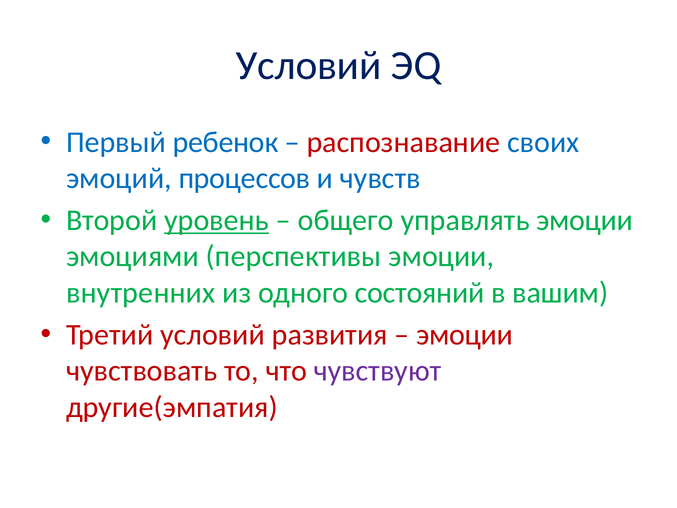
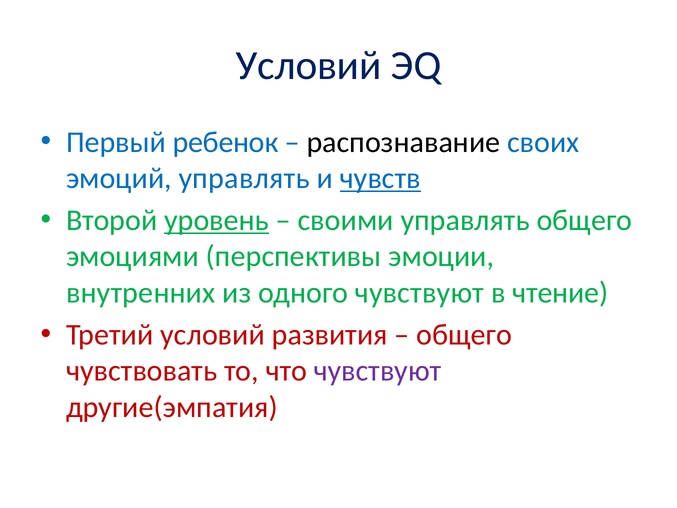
распознавание colour: red -> black
эмоций процессов: процессов -> управлять
чувств underline: none -> present
общего: общего -> своими
управлять эмоции: эмоции -> общего
одного состояний: состояний -> чувствуют
вашим: вашим -> чтение
эмоции at (464, 335): эмоции -> общего
